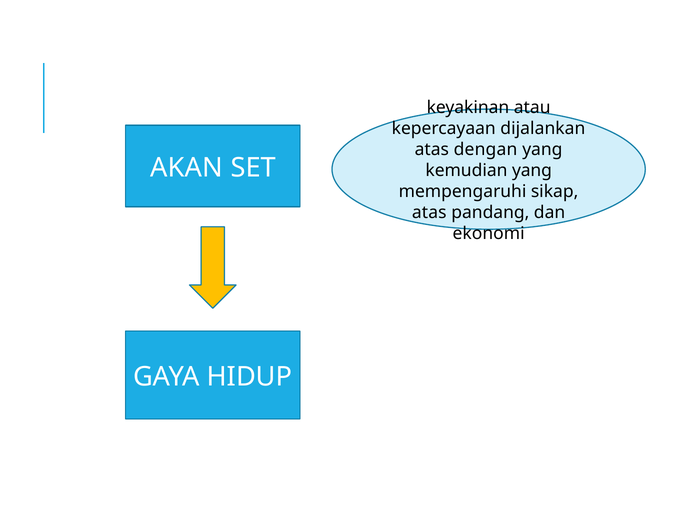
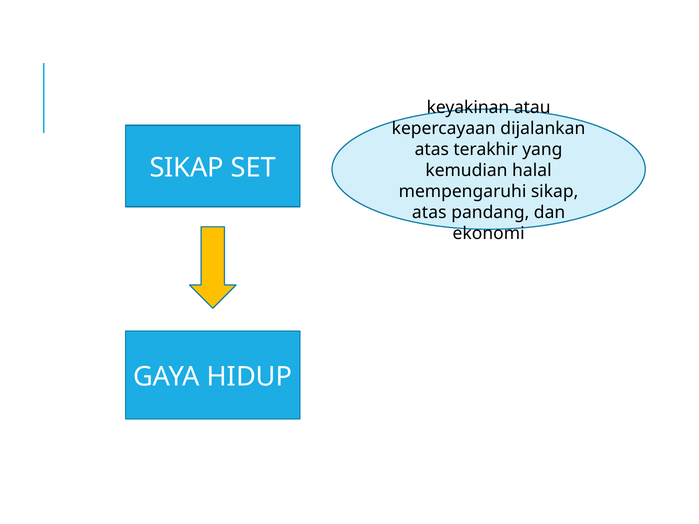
dengan: dengan -> terakhir
AKAN at (187, 168): AKAN -> SIKAP
kemudian yang: yang -> halal
